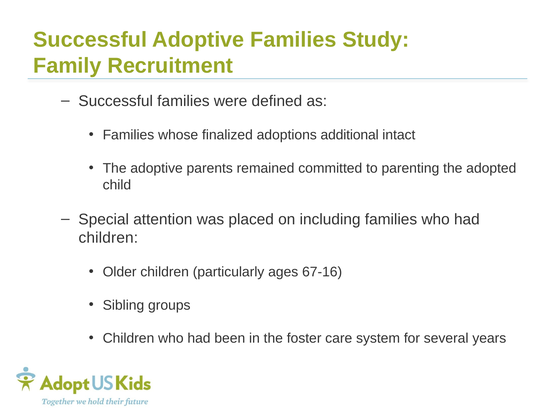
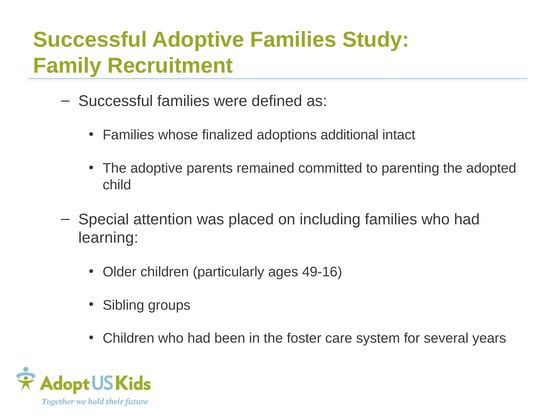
children at (108, 238): children -> learning
67-16: 67-16 -> 49-16
